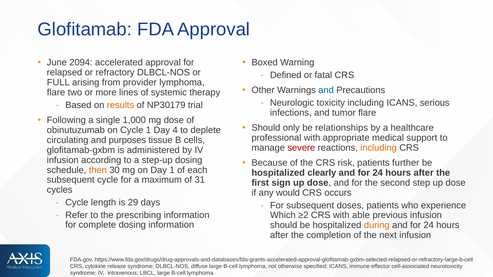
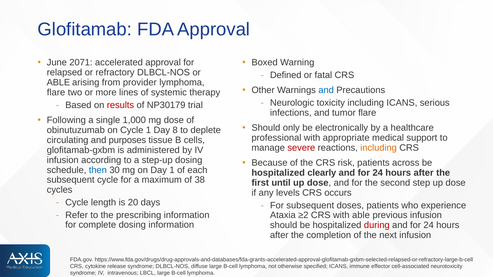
2094: 2094 -> 2071
FULL at (58, 83): FULL -> ABLE
results colour: orange -> red
relationships: relationships -> electronically
4: 4 -> 8
further: further -> across
then colour: orange -> blue
31: 31 -> 38
sign: sign -> until
would: would -> levels
29: 29 -> 20
Which: Which -> Ataxia
during colour: orange -> red
